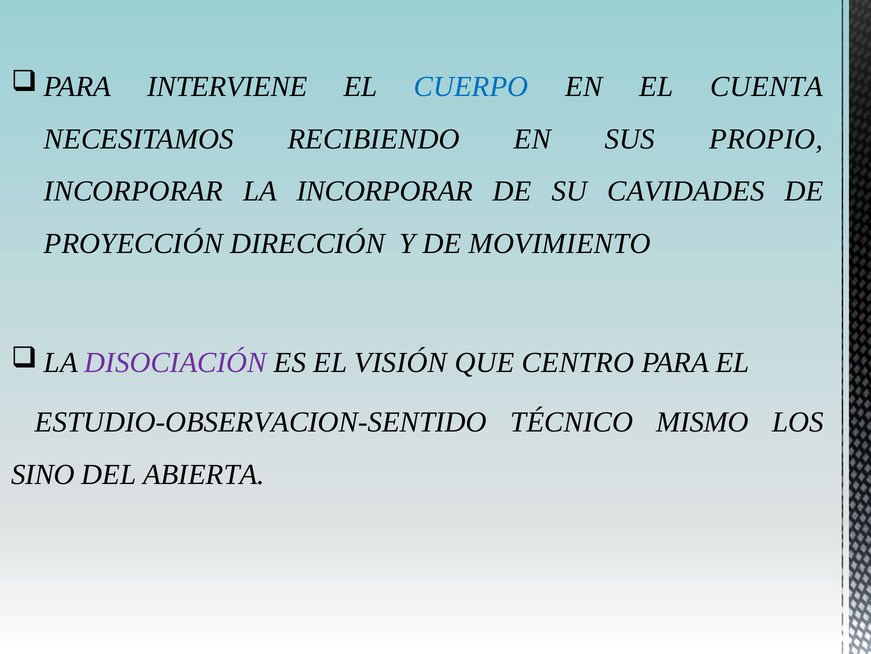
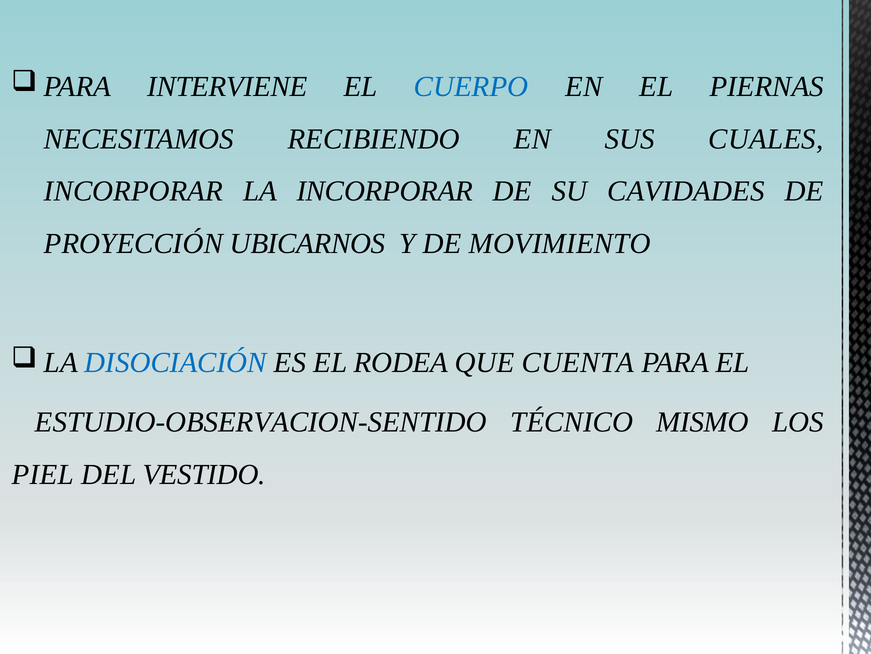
CUENTA: CUENTA -> PIERNAS
PROPIO: PROPIO -> CUALES
DIRECCIÓN: DIRECCIÓN -> UBICARNOS
DISOCIACIÓN colour: purple -> blue
VISIÓN: VISIÓN -> RODEA
CENTRO: CENTRO -> CUENTA
SINO: SINO -> PIEL
ABIERTA: ABIERTA -> VESTIDO
